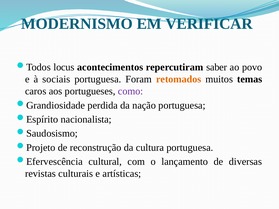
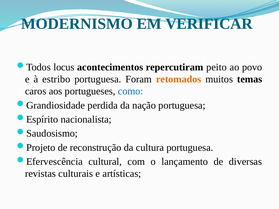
saber: saber -> peito
sociais: sociais -> estribo
como colour: purple -> blue
